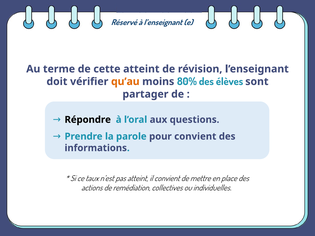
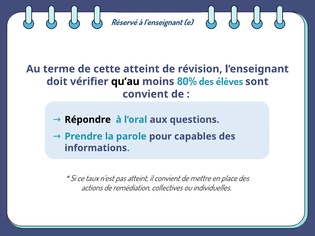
qu’au colour: orange -> black
partager at (145, 94): partager -> convient
pour convient: convient -> capables
